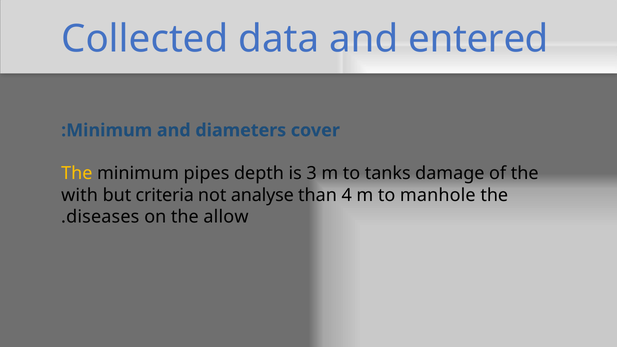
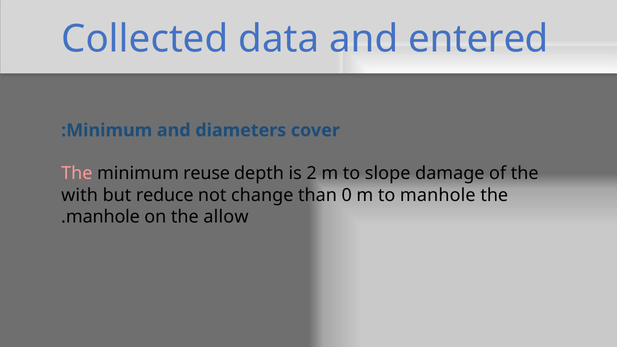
The at (77, 174) colour: yellow -> pink
pipes: pipes -> reuse
3: 3 -> 2
tanks: tanks -> slope
criteria: criteria -> reduce
analyse: analyse -> change
4: 4 -> 0
diseases at (103, 217): diseases -> manhole
